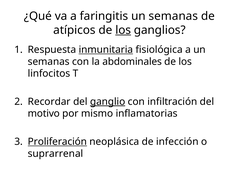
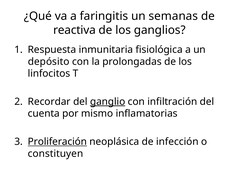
atípicos: atípicos -> reactiva
los at (123, 30) underline: present -> none
inmunitaria underline: present -> none
semanas at (49, 62): semanas -> depósito
abdominales: abdominales -> prolongadas
motivo: motivo -> cuenta
suprarrenal: suprarrenal -> constituyen
